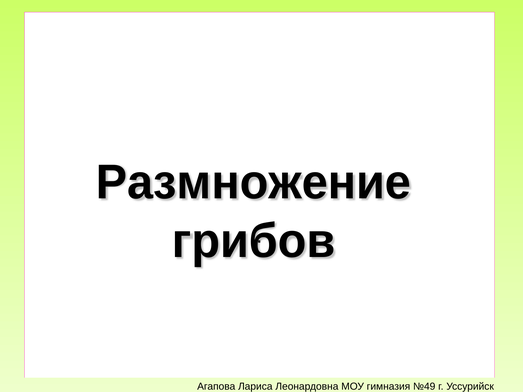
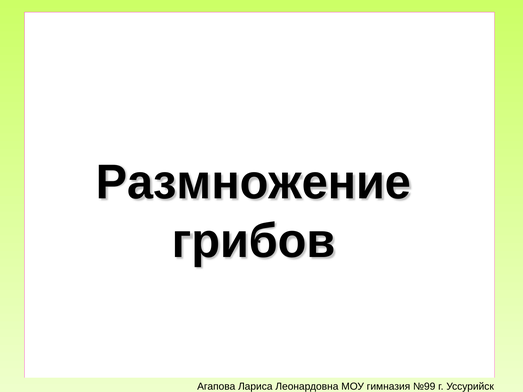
№49: №49 -> №99
